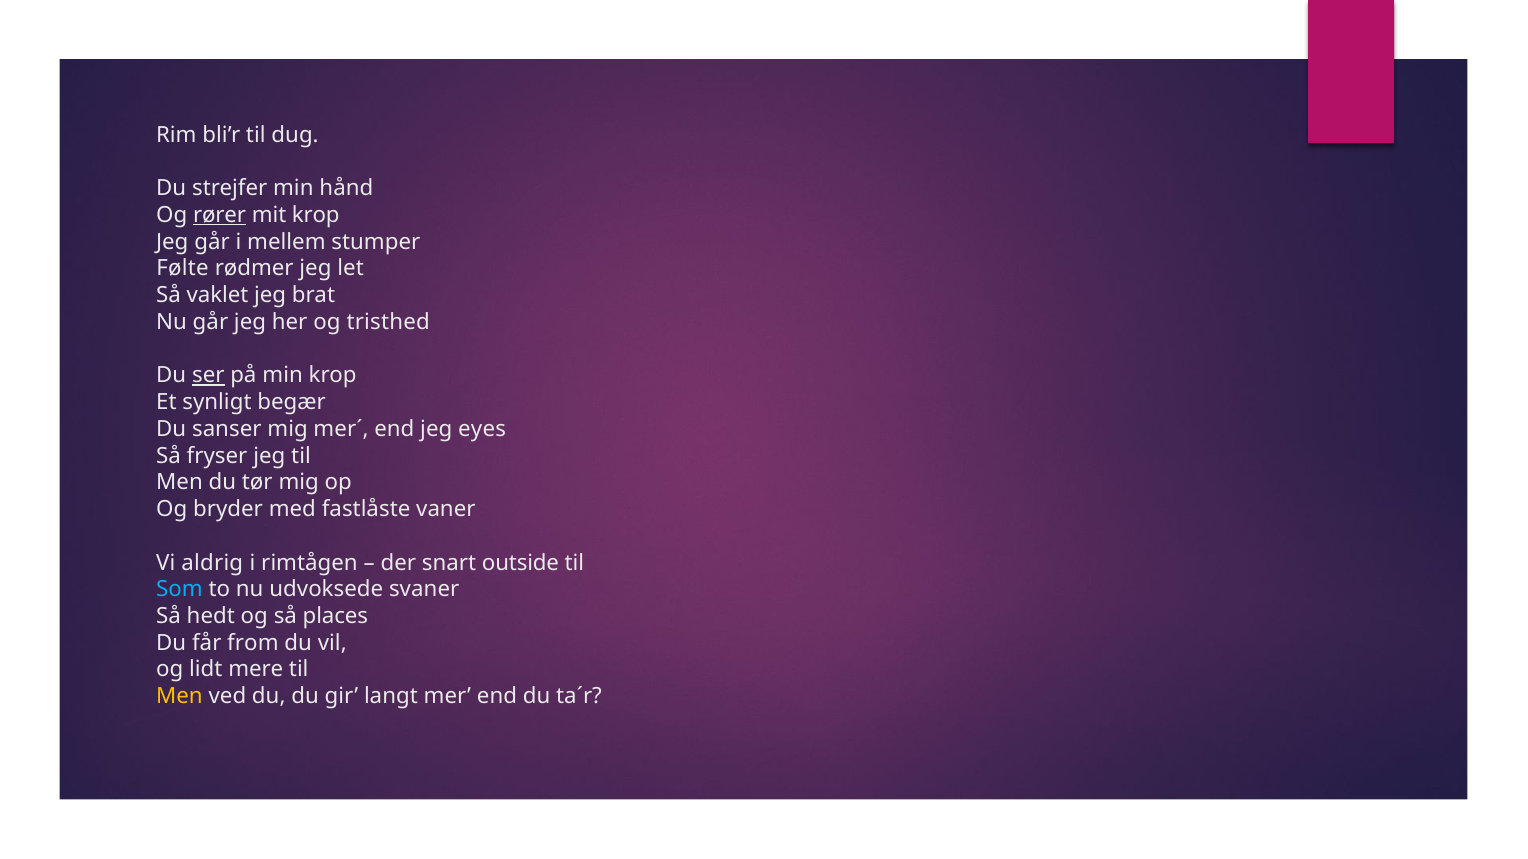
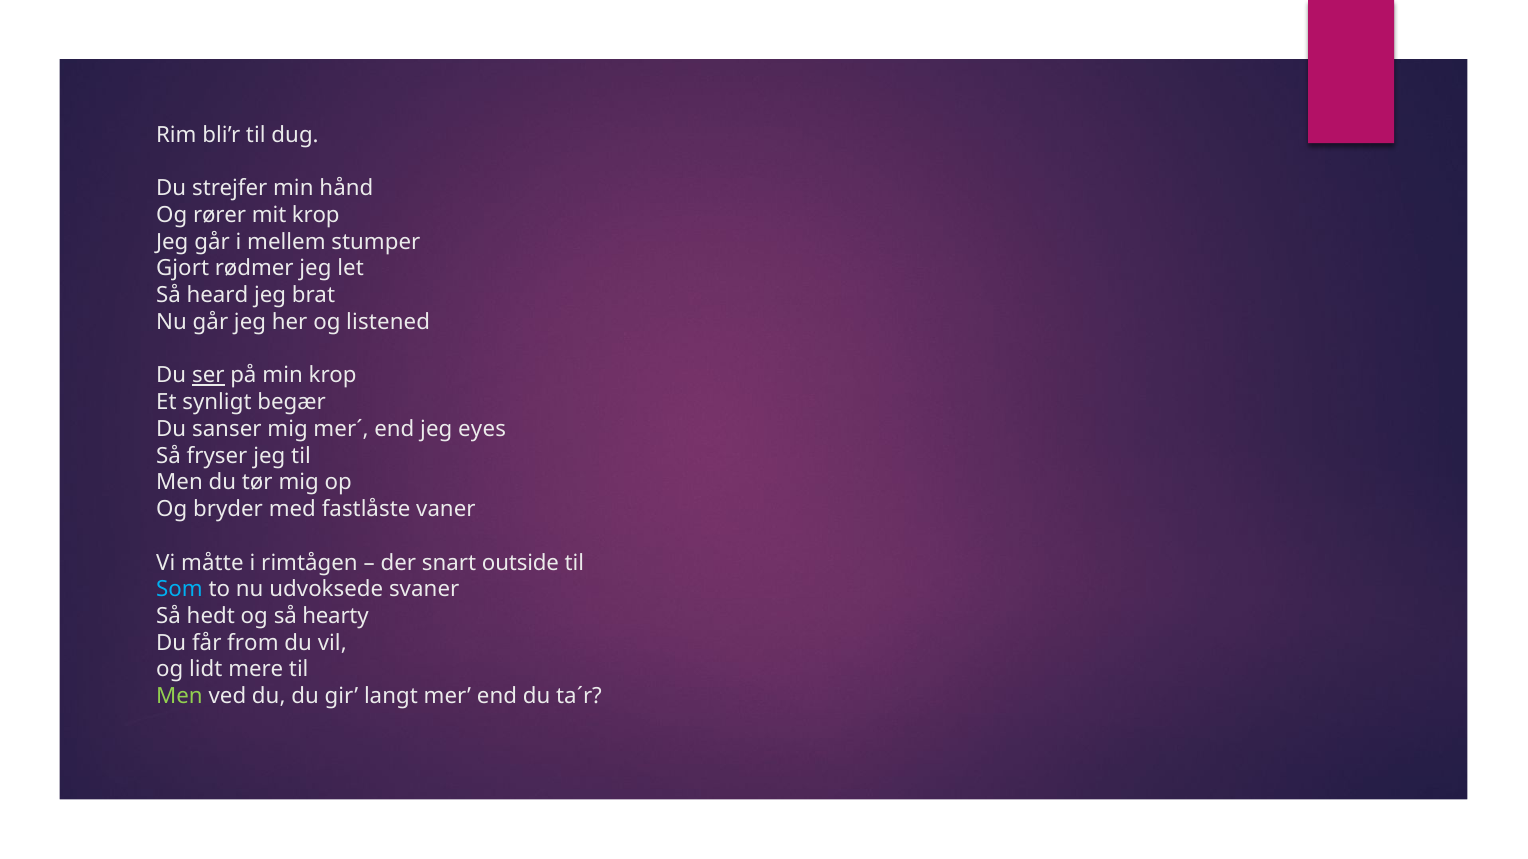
rører underline: present -> none
Følte: Følte -> Gjort
vaklet: vaklet -> heard
tristhed: tristhed -> listened
aldrig: aldrig -> måtte
places: places -> hearty
Men at (179, 697) colour: yellow -> light green
